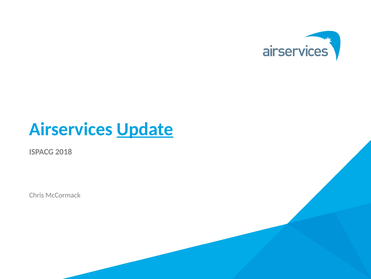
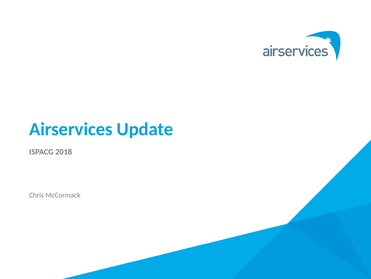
Update underline: present -> none
